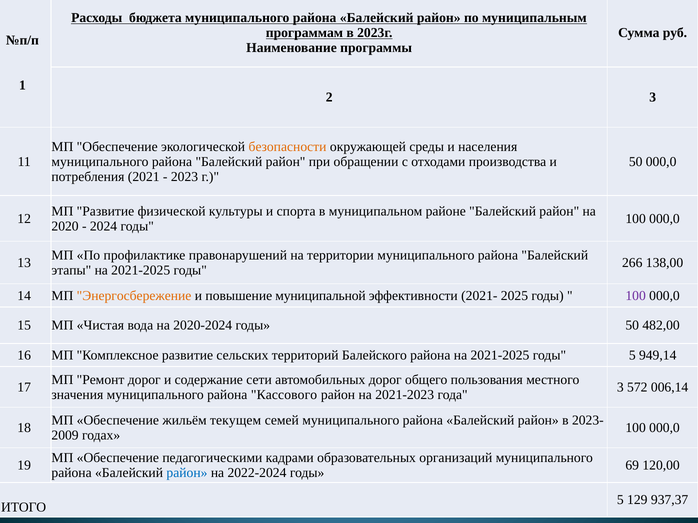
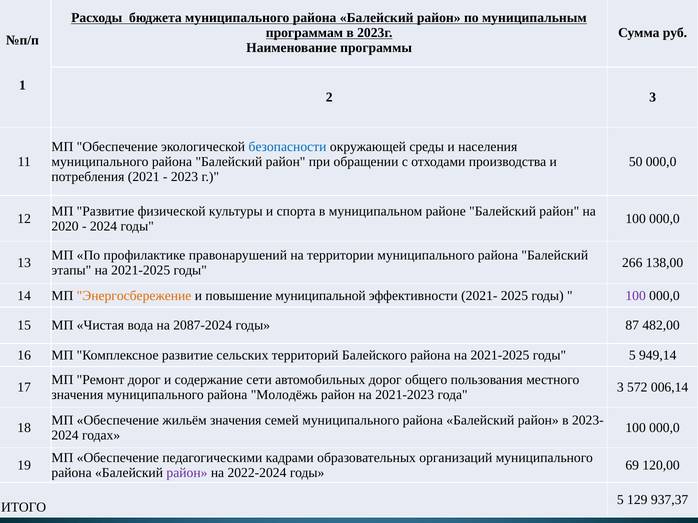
безопасности colour: orange -> blue
2020-2024: 2020-2024 -> 2087-2024
годы 50: 50 -> 87
Кассового: Кассового -> Молодёжь
жильём текущем: текущем -> значения
2009 at (65, 436): 2009 -> 2024
район at (187, 473) colour: blue -> purple
